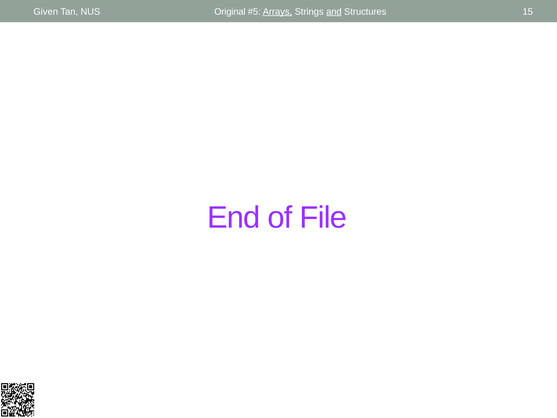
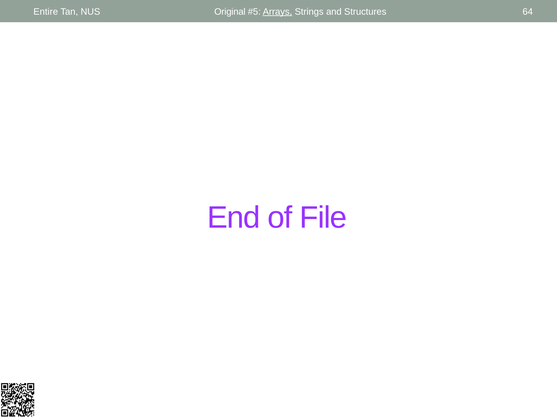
Given: Given -> Entire
and underline: present -> none
15: 15 -> 64
